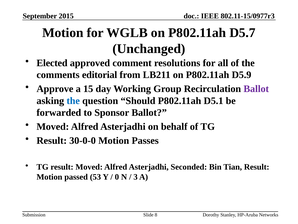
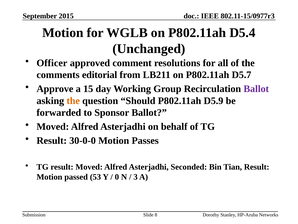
D5.7: D5.7 -> D5.4
Elected: Elected -> Officer
D5.9: D5.9 -> D5.7
the at (73, 101) colour: blue -> orange
D5.1: D5.1 -> D5.9
